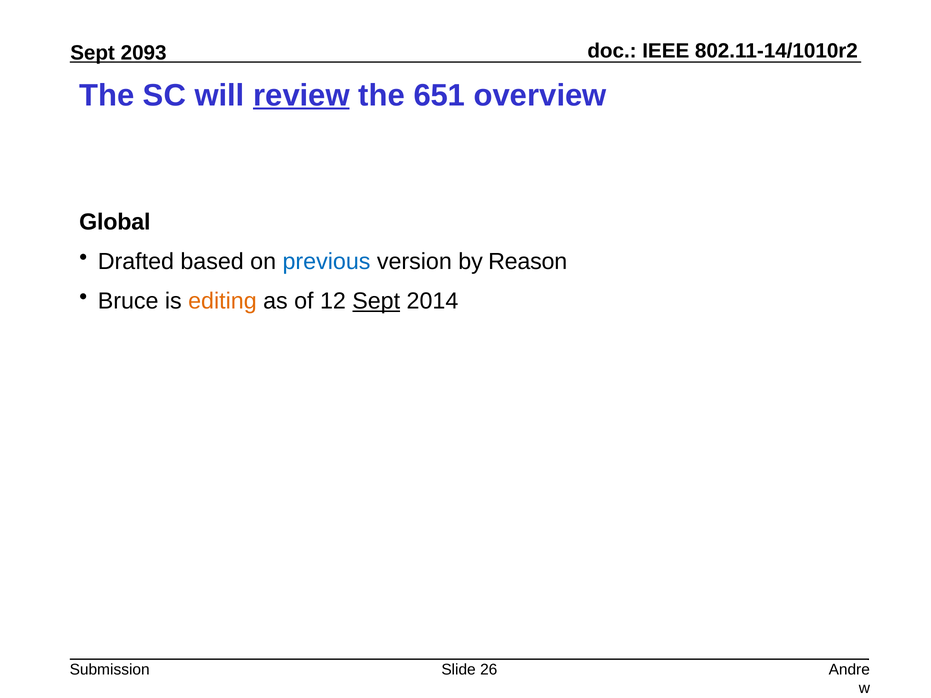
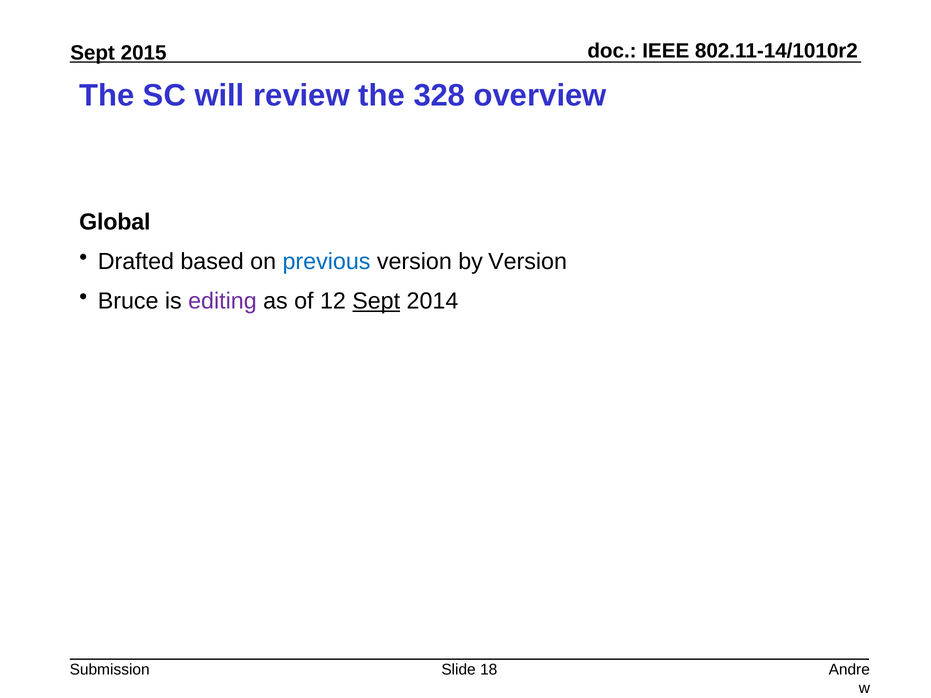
2093: 2093 -> 2015
review underline: present -> none
651: 651 -> 328
by Reason: Reason -> Version
editing colour: orange -> purple
26: 26 -> 18
